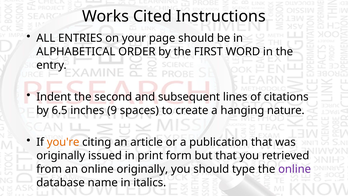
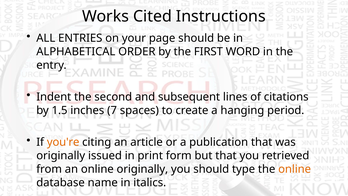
6.5: 6.5 -> 1.5
9: 9 -> 7
nature: nature -> period
online at (295, 169) colour: purple -> orange
